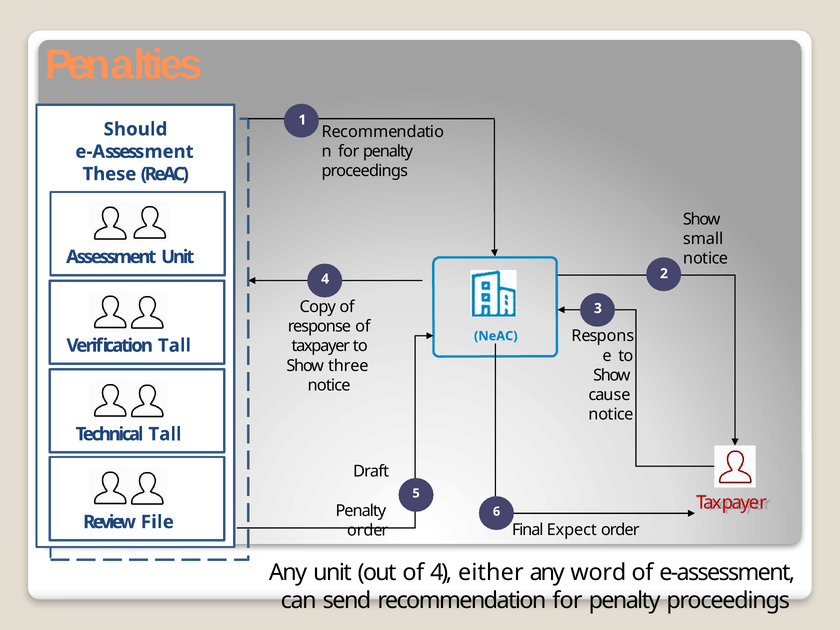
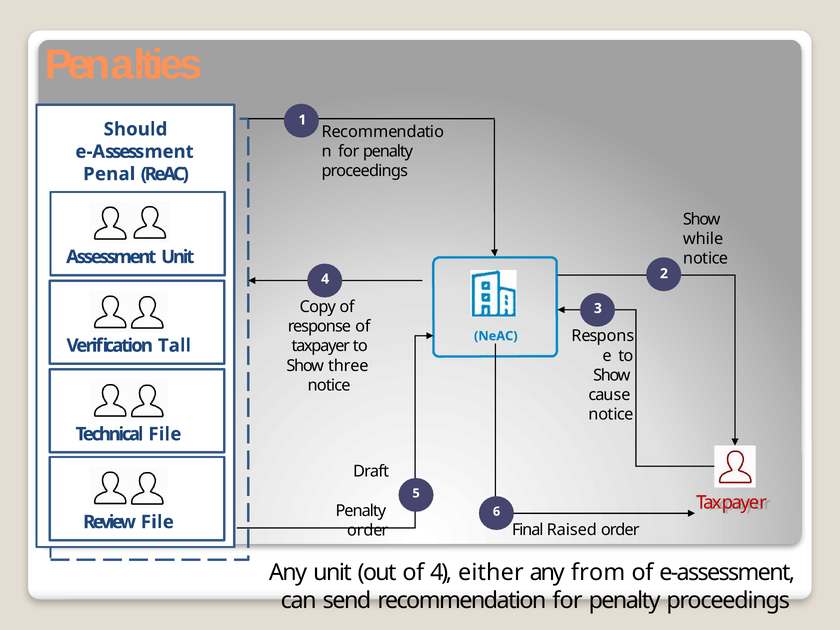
These: These -> Penal
small: small -> while
Technical Tall: Tall -> File
Expect: Expect -> Raised
word: word -> from
